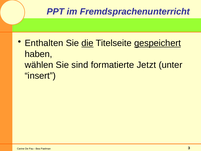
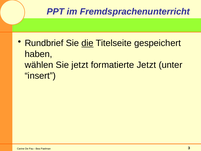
Enthalten: Enthalten -> Rundbrief
gespeichert underline: present -> none
Sie sind: sind -> jetzt
